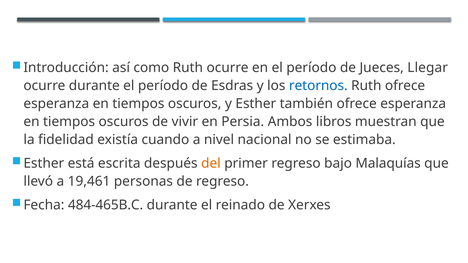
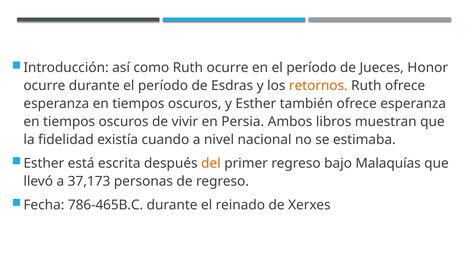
Llegar: Llegar -> Honor
retornos colour: blue -> orange
19,461: 19,461 -> 37,173
484-465B.C: 484-465B.C -> 786-465B.C
